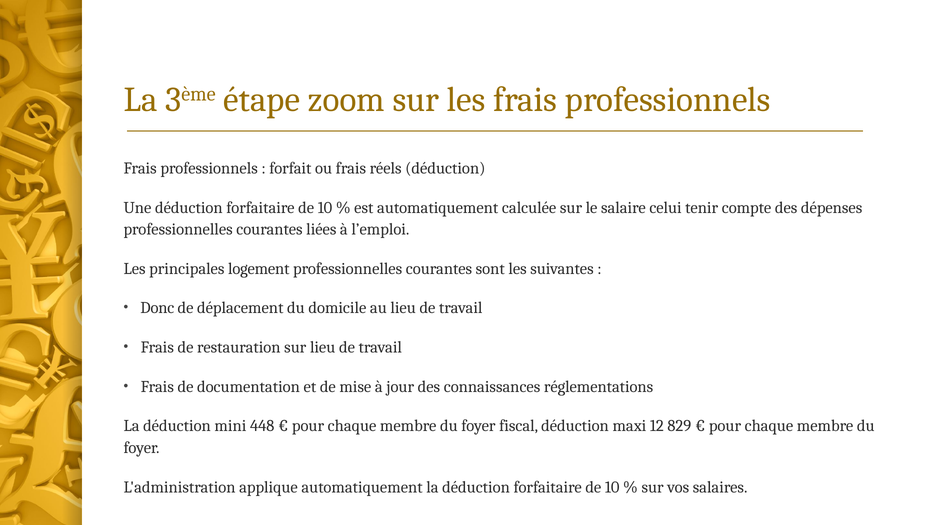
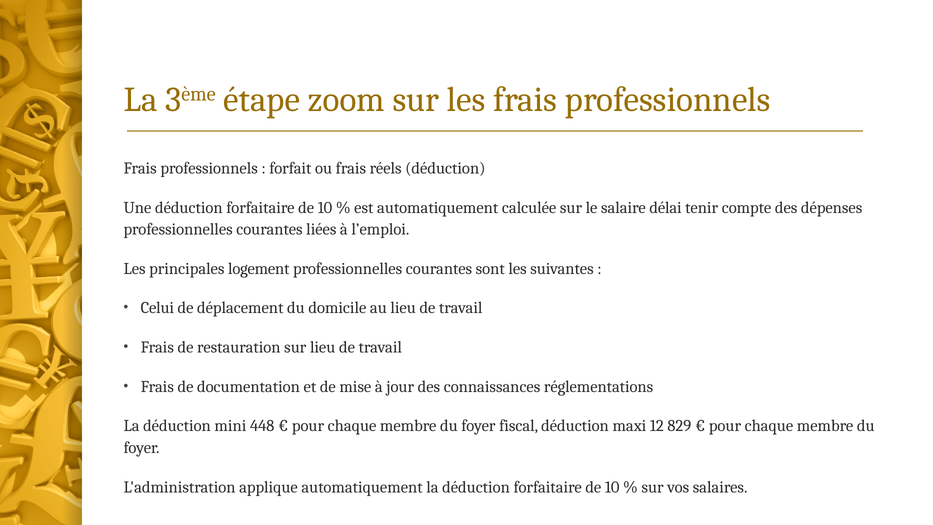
celui: celui -> délai
Donc: Donc -> Celui
